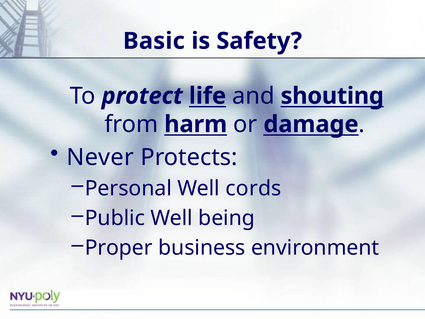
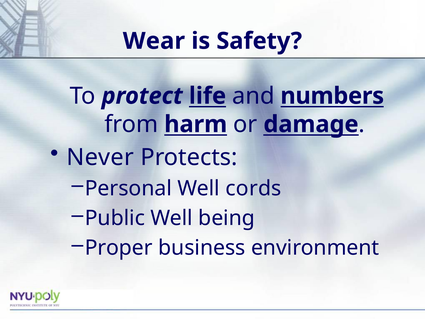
Basic: Basic -> Wear
shouting: shouting -> numbers
